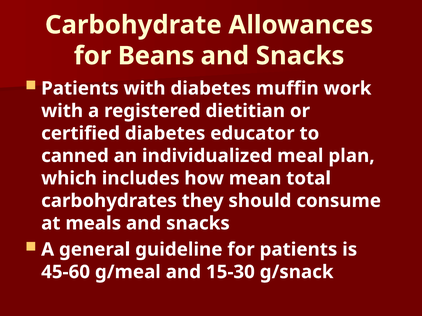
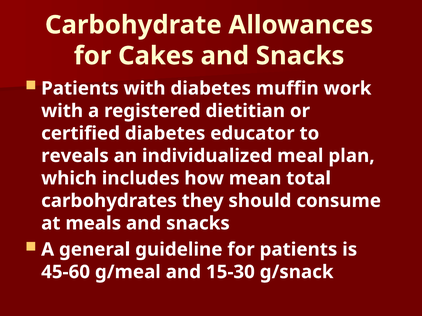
Beans: Beans -> Cakes
canned: canned -> reveals
